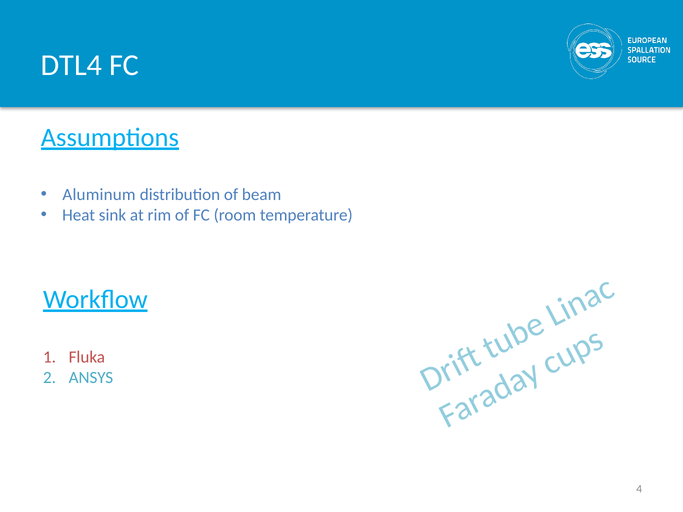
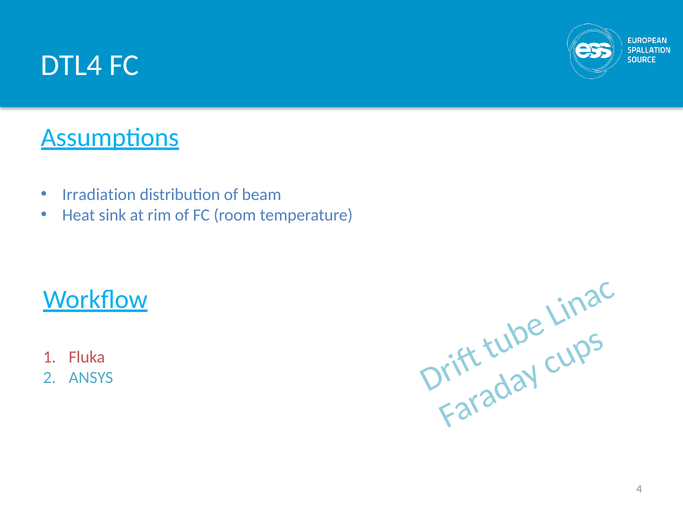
Aluminum: Aluminum -> Irradiation
